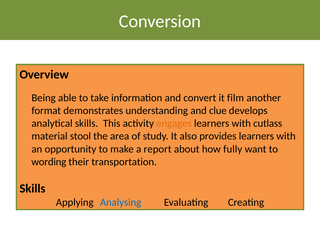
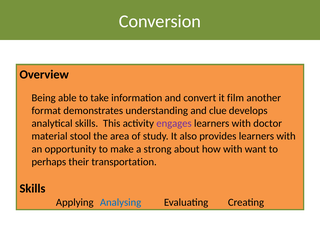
engages colour: orange -> purple
cutlass: cutlass -> doctor
report: report -> strong
how fully: fully -> with
wording: wording -> perhaps
